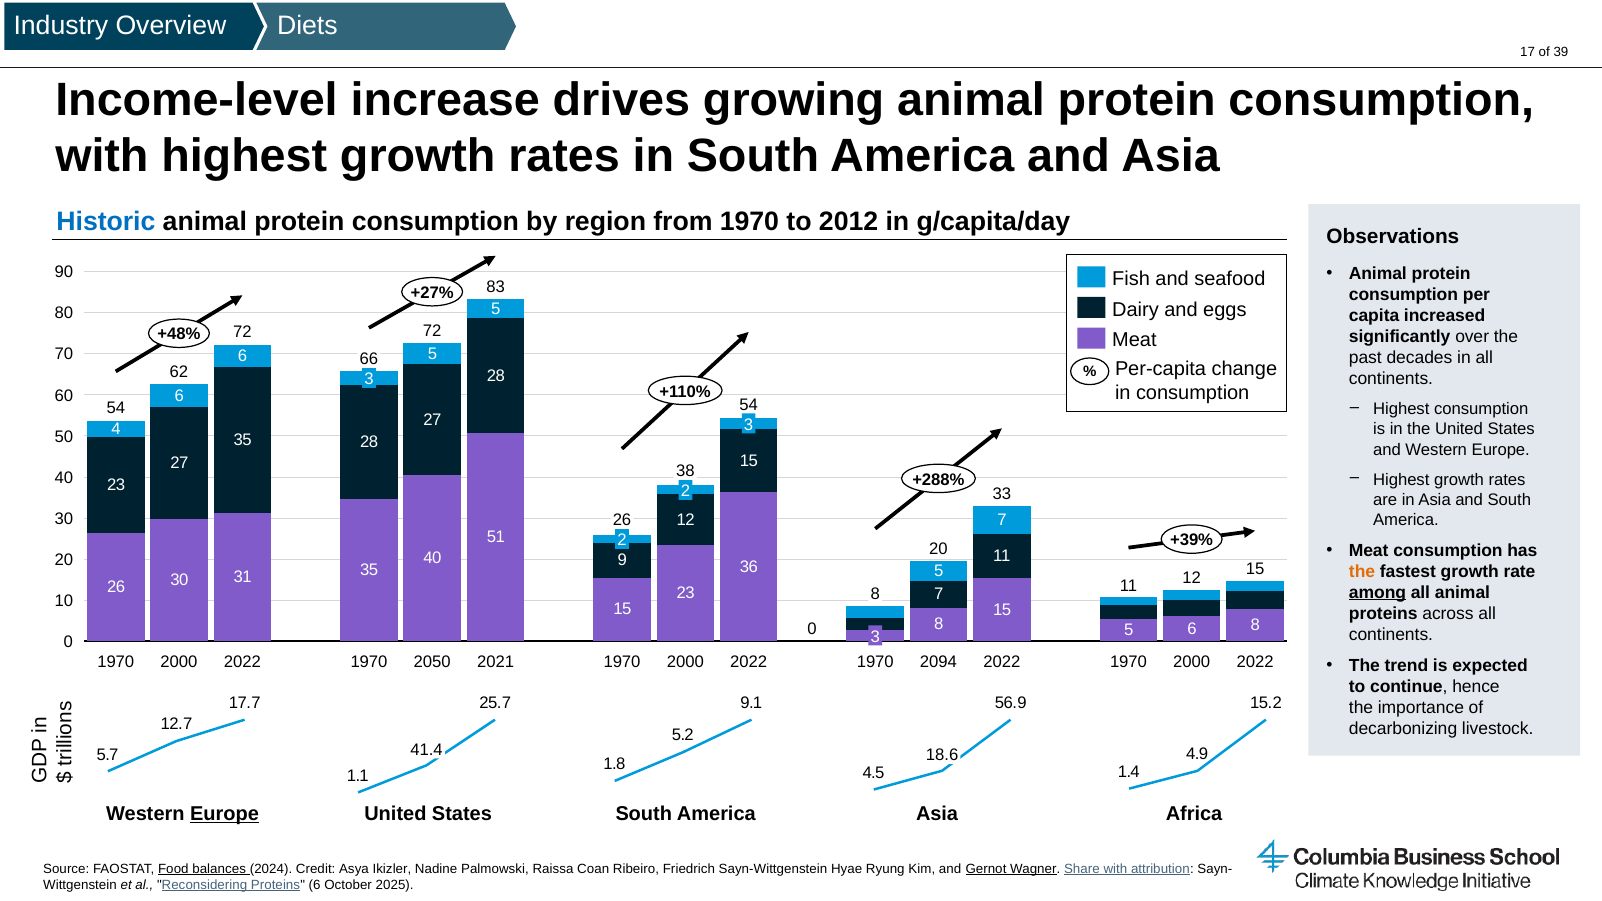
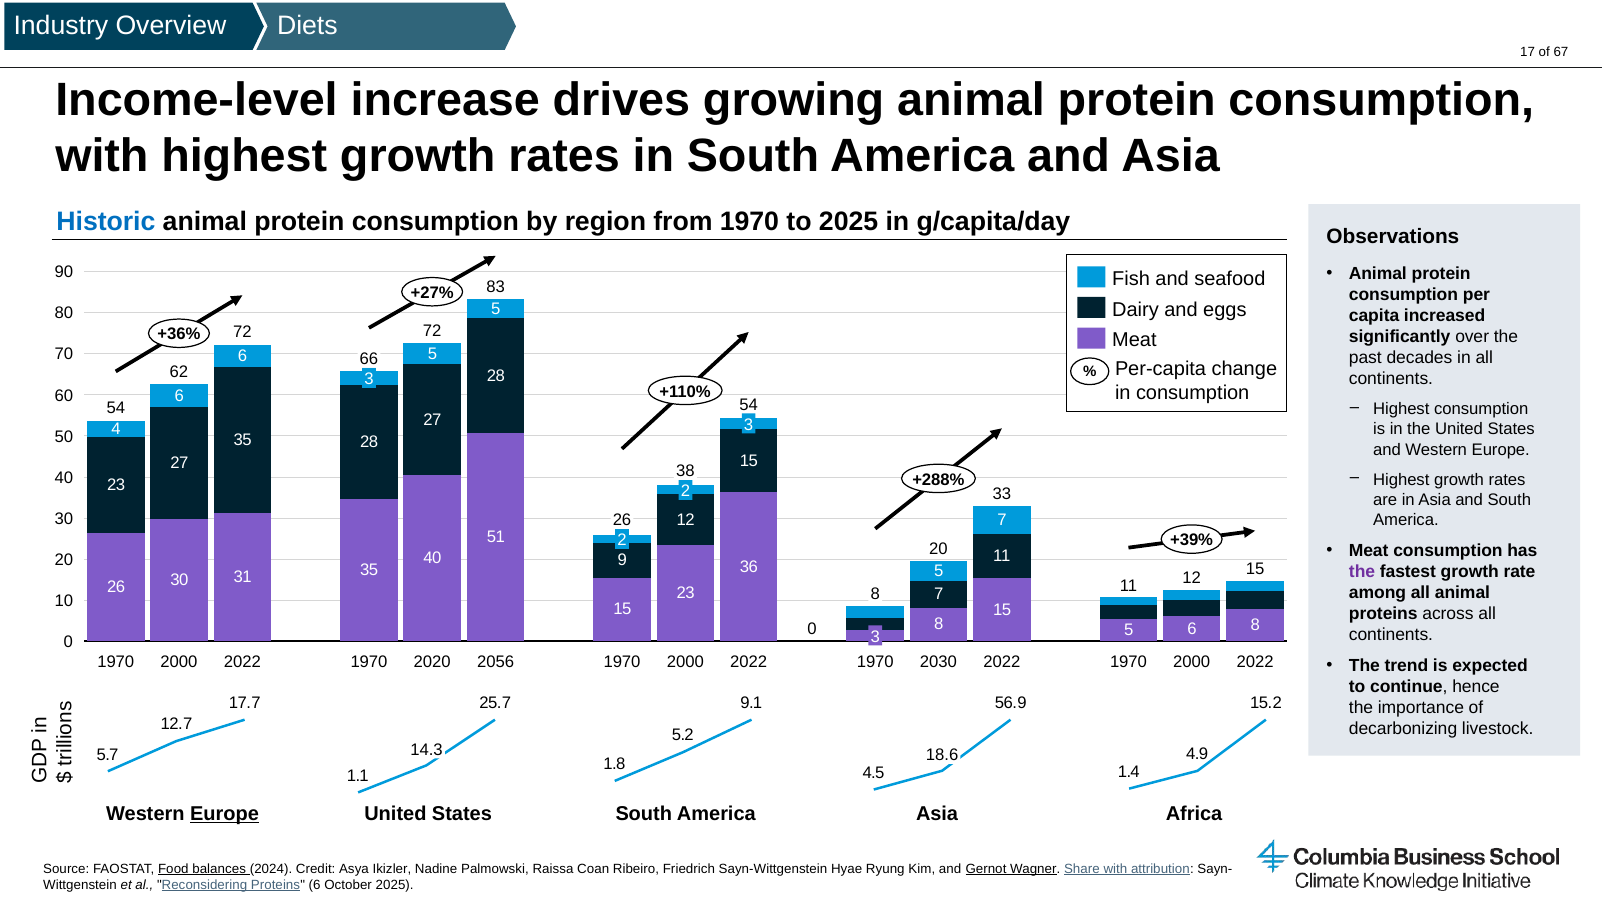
39: 39 -> 67
to 2012: 2012 -> 2025
+48%: +48% -> +36%
the at (1362, 571) colour: orange -> purple
among underline: present -> none
2050: 2050 -> 2020
2021: 2021 -> 2056
2094: 2094 -> 2030
41.4: 41.4 -> 14.3
